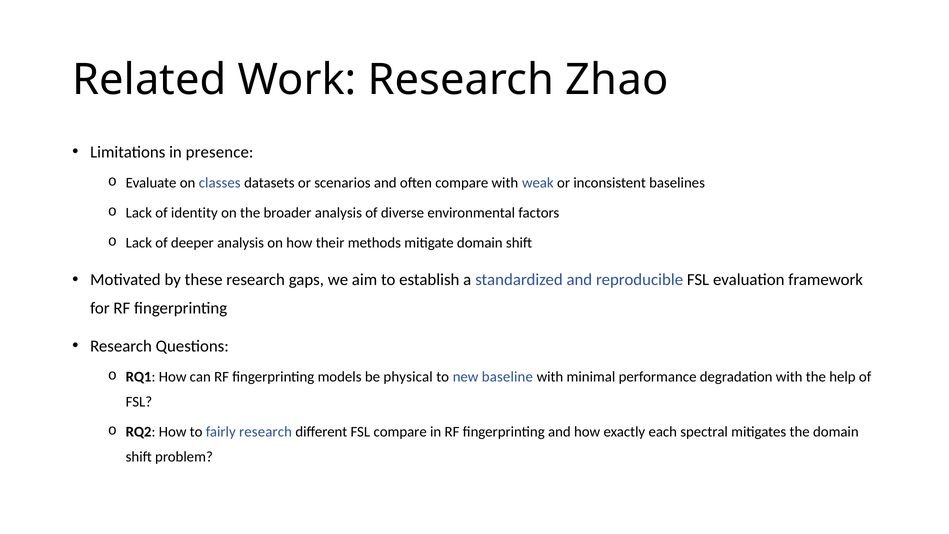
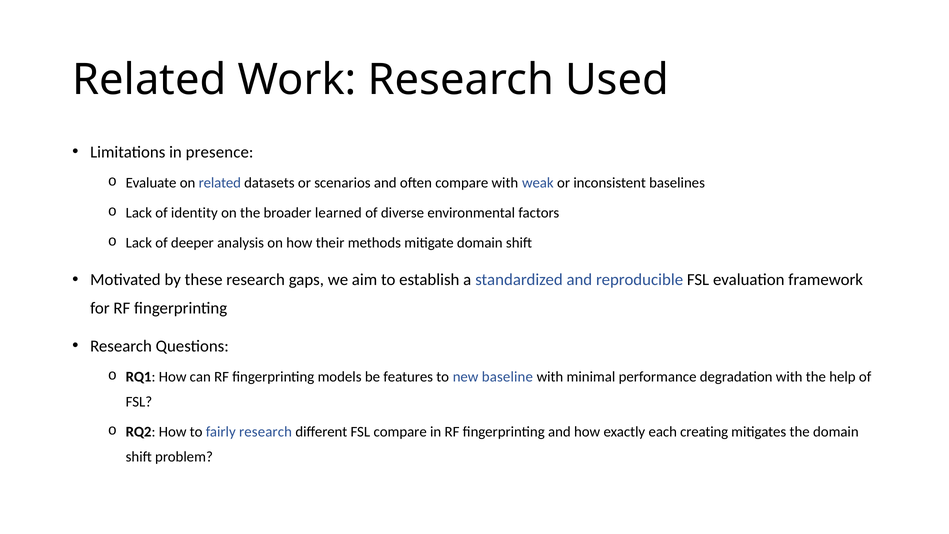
Zhao: Zhao -> Used
on classes: classes -> related
broader analysis: analysis -> learned
physical: physical -> features
spectral: spectral -> creating
